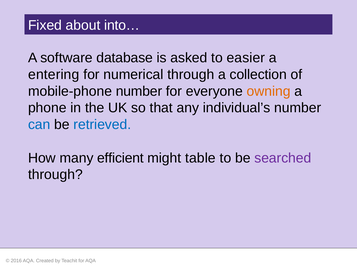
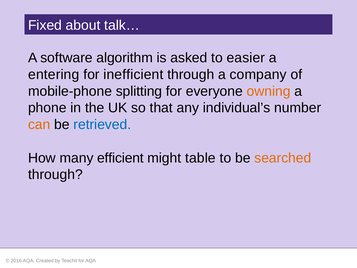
into…: into… -> talk…
database: database -> algorithm
numerical: numerical -> inefficient
collection: collection -> company
mobile-phone number: number -> splitting
can colour: blue -> orange
searched colour: purple -> orange
